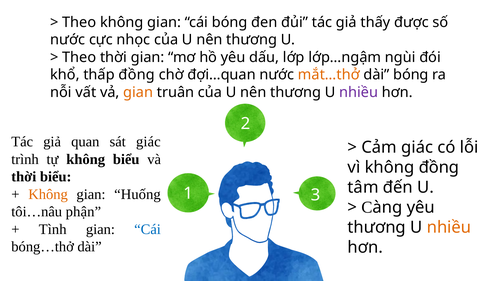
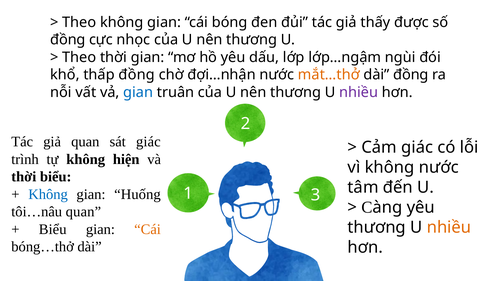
nước at (68, 40): nước -> đồng
đợi…quan: đợi…quan -> đợi…nhận
dài bóng: bóng -> đồng
gian at (138, 92) colour: orange -> blue
không biểu: biểu -> hiện
không đồng: đồng -> nước
Không at (48, 194) colour: orange -> blue
tôi…nâu phận: phận -> quan
Tình at (53, 229): Tình -> Biểu
Cái at (148, 229) colour: blue -> orange
